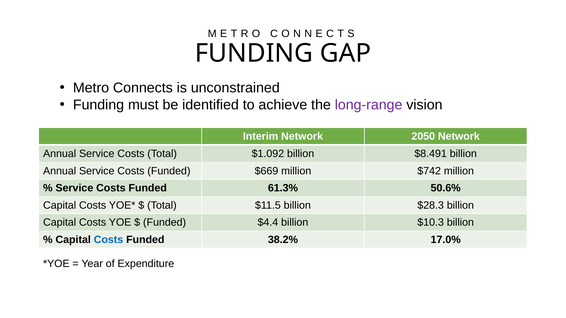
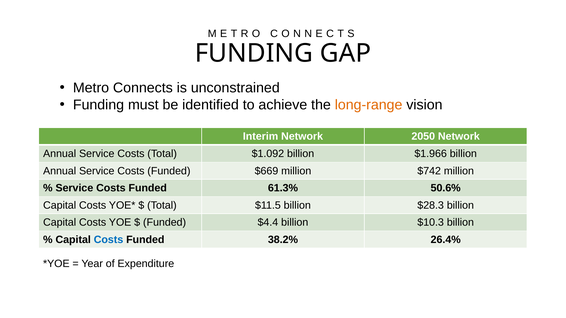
long-range colour: purple -> orange
$8.491: $8.491 -> $1.966
17.0%: 17.0% -> 26.4%
